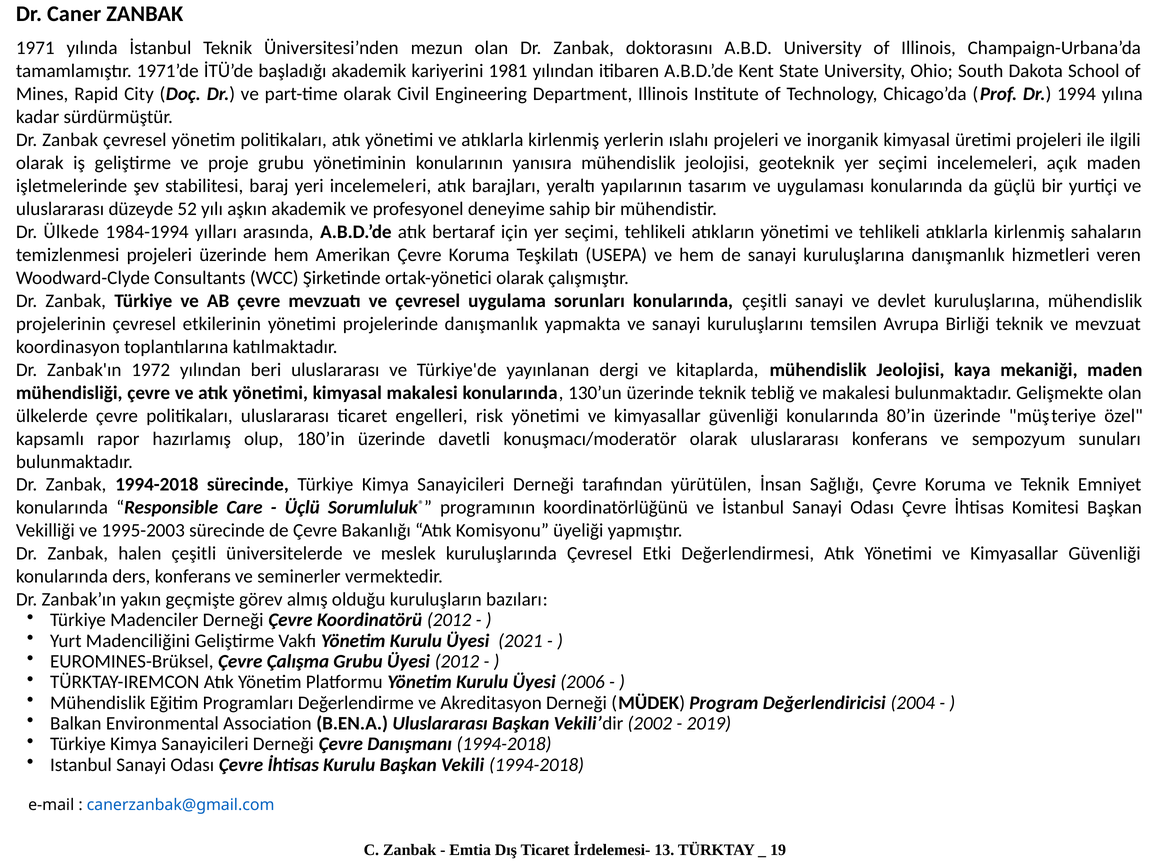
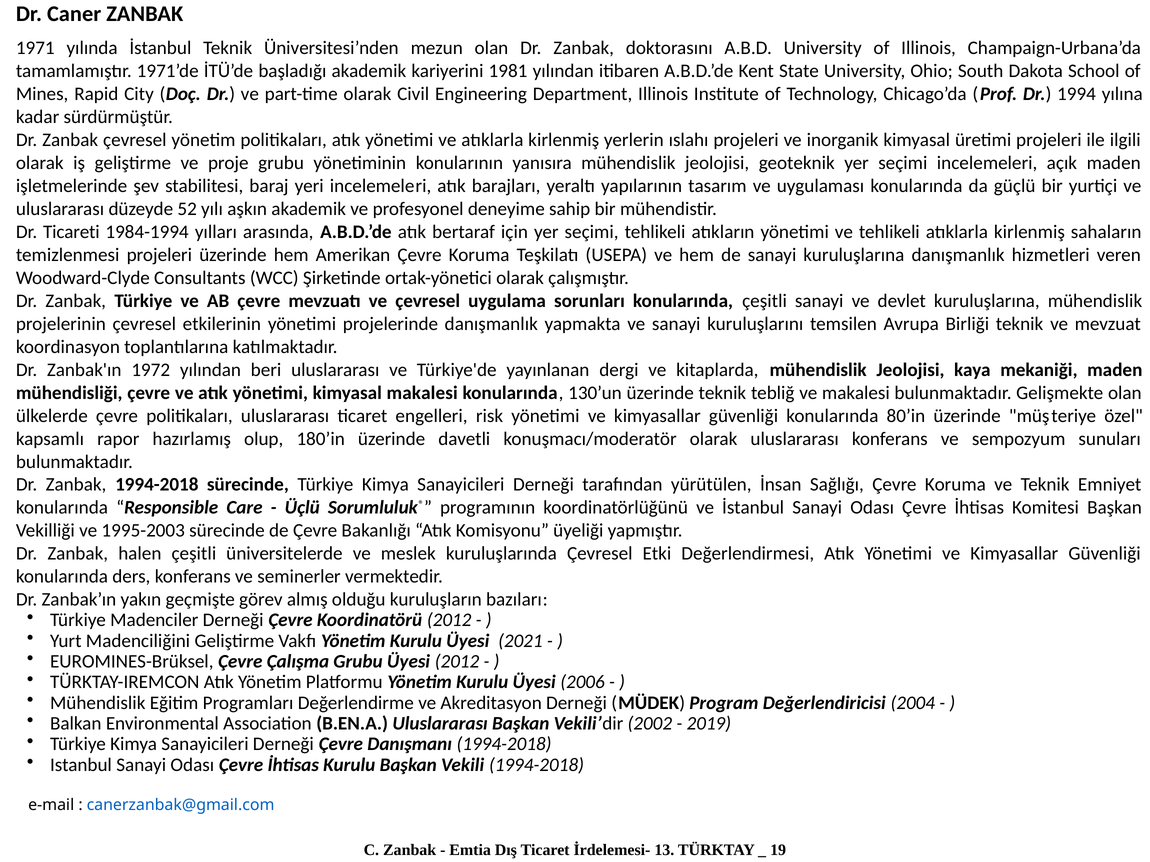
Ülkede: Ülkede -> Ticareti
